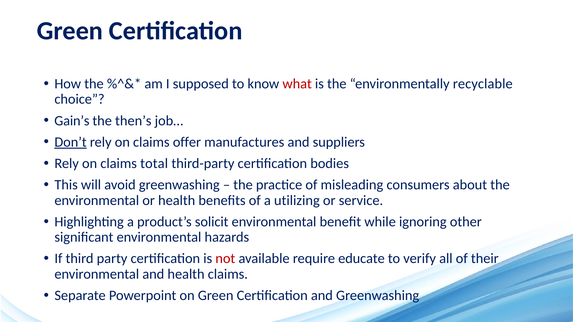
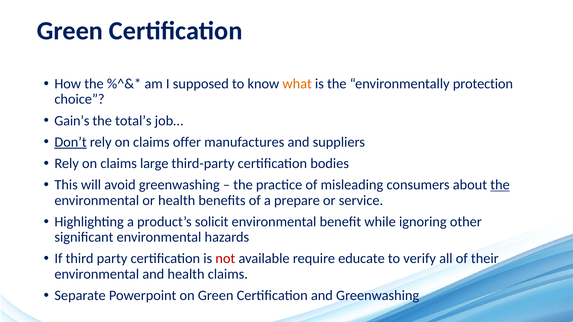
what colour: red -> orange
recyclable: recyclable -> protection
then’s: then’s -> total’s
total: total -> large
the at (500, 185) underline: none -> present
utilizing: utilizing -> prepare
